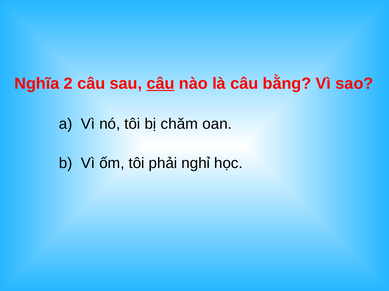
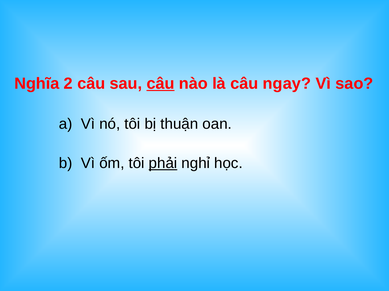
bằng: bằng -> ngay
chăm: chăm -> thuận
phải underline: none -> present
